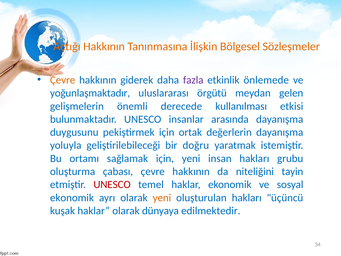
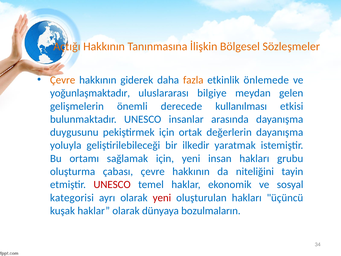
fazla colour: purple -> orange
örgütü: örgütü -> bilgiye
doğru: doğru -> ilkedir
ekonomik at (72, 197): ekonomik -> kategorisi
yeni at (162, 197) colour: orange -> red
edilmektedir: edilmektedir -> bozulmaların
